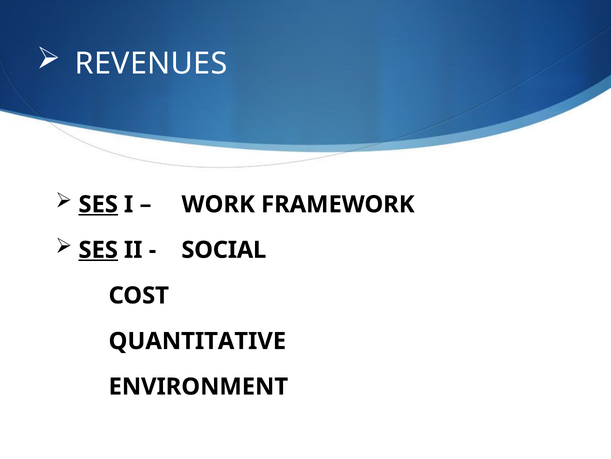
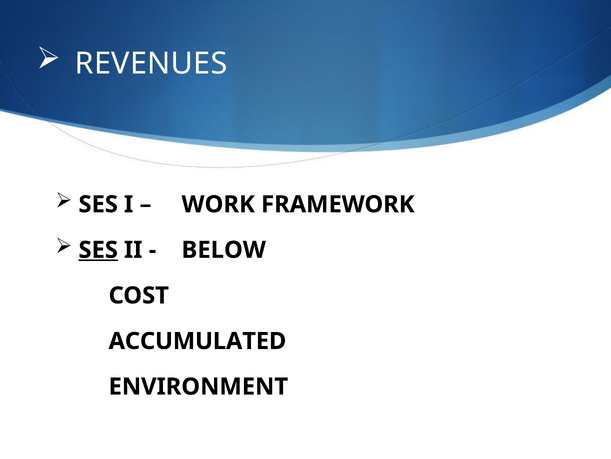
SES at (98, 204) underline: present -> none
SOCIAL: SOCIAL -> BELOW
QUANTITATIVE: QUANTITATIVE -> ACCUMULATED
